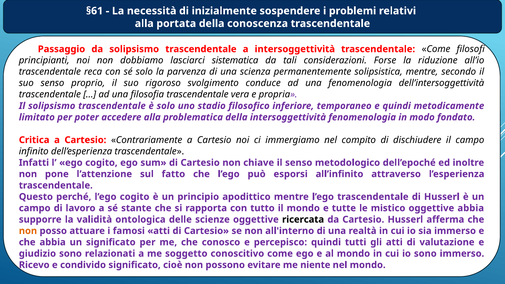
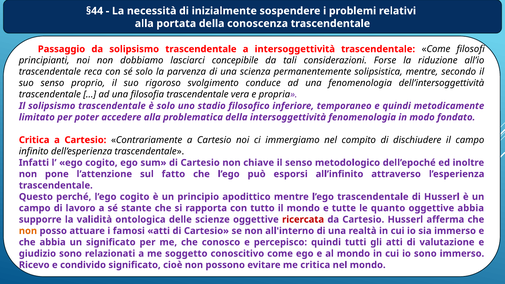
§61: §61 -> §44
sistematica: sistematica -> concepibile
mistico: mistico -> quanto
ricercata colour: black -> red
me niente: niente -> critica
